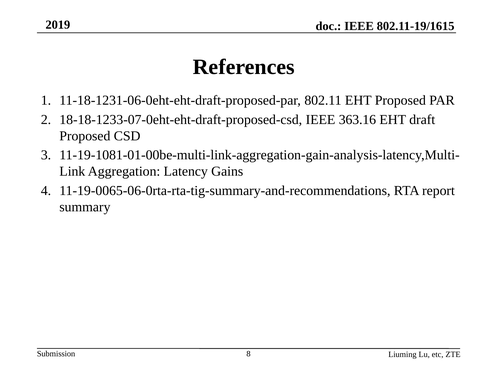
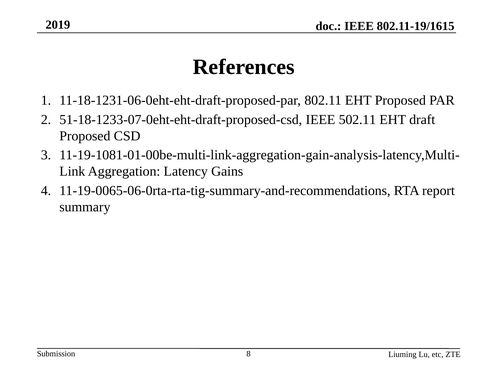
18-18-1233-07-0eht-eht-draft-proposed-csd: 18-18-1233-07-0eht-eht-draft-proposed-csd -> 51-18-1233-07-0eht-eht-draft-proposed-csd
363.16: 363.16 -> 502.11
